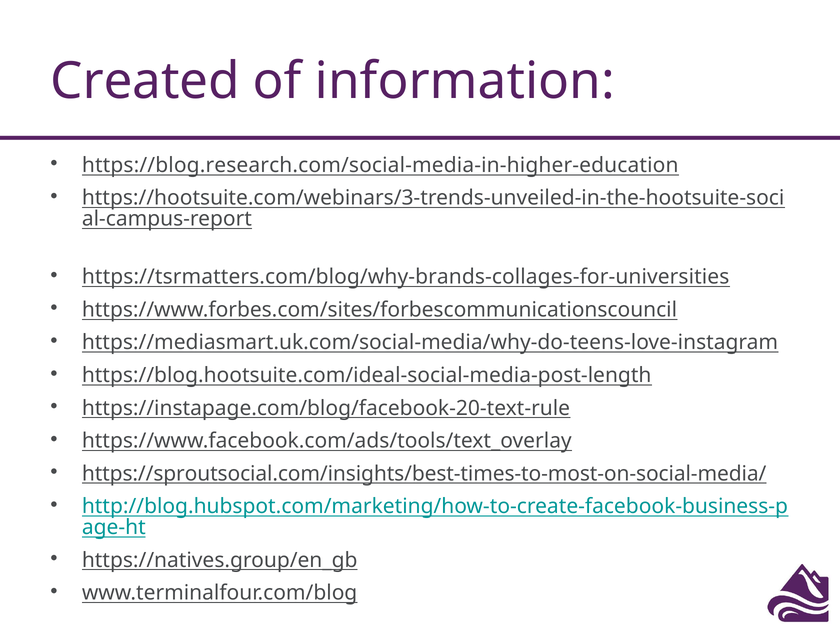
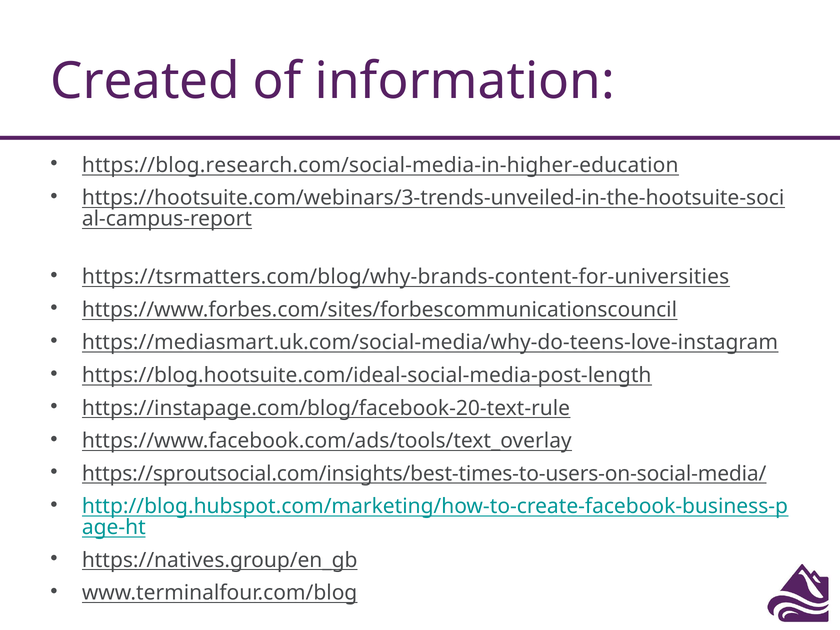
https://tsrmatters.com/blog/why-brands-collages-for-universities: https://tsrmatters.com/blog/why-brands-collages-for-universities -> https://tsrmatters.com/blog/why-brands-content-for-universities
https://sproutsocial.com/insights/best-times-to-most-on-social-media/: https://sproutsocial.com/insights/best-times-to-most-on-social-media/ -> https://sproutsocial.com/insights/best-times-to-users-on-social-media/
